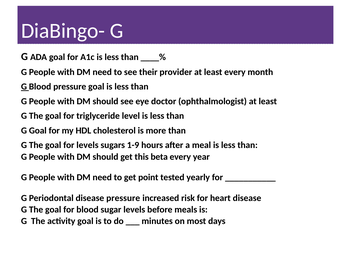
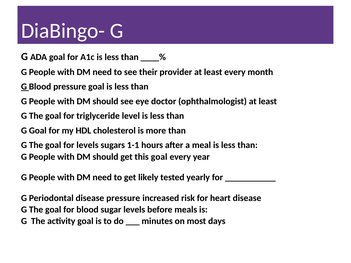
1-9: 1-9 -> 1-1
this beta: beta -> goal
point: point -> likely
